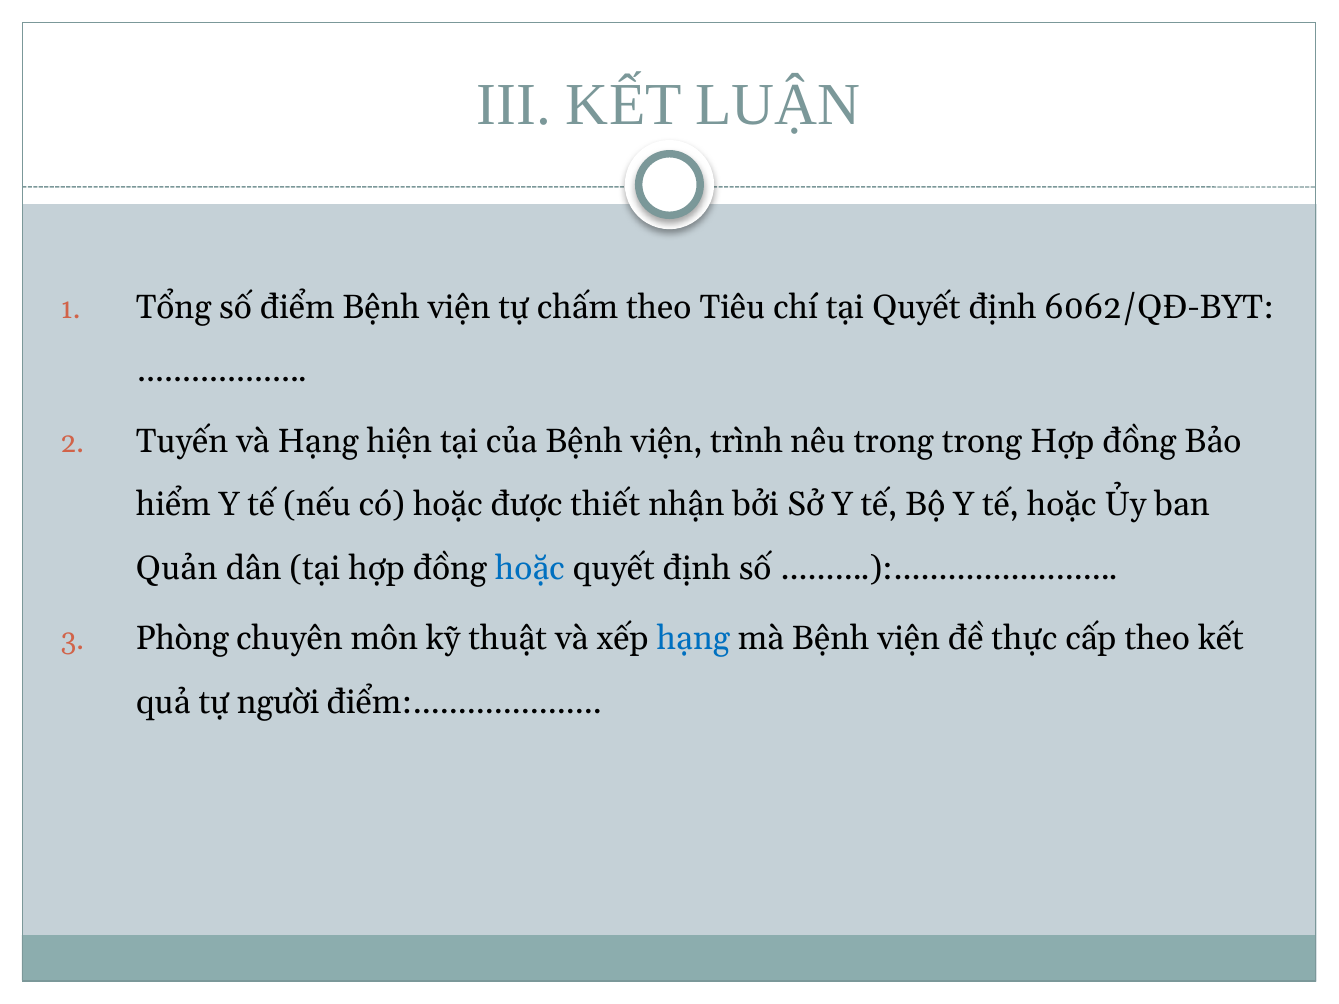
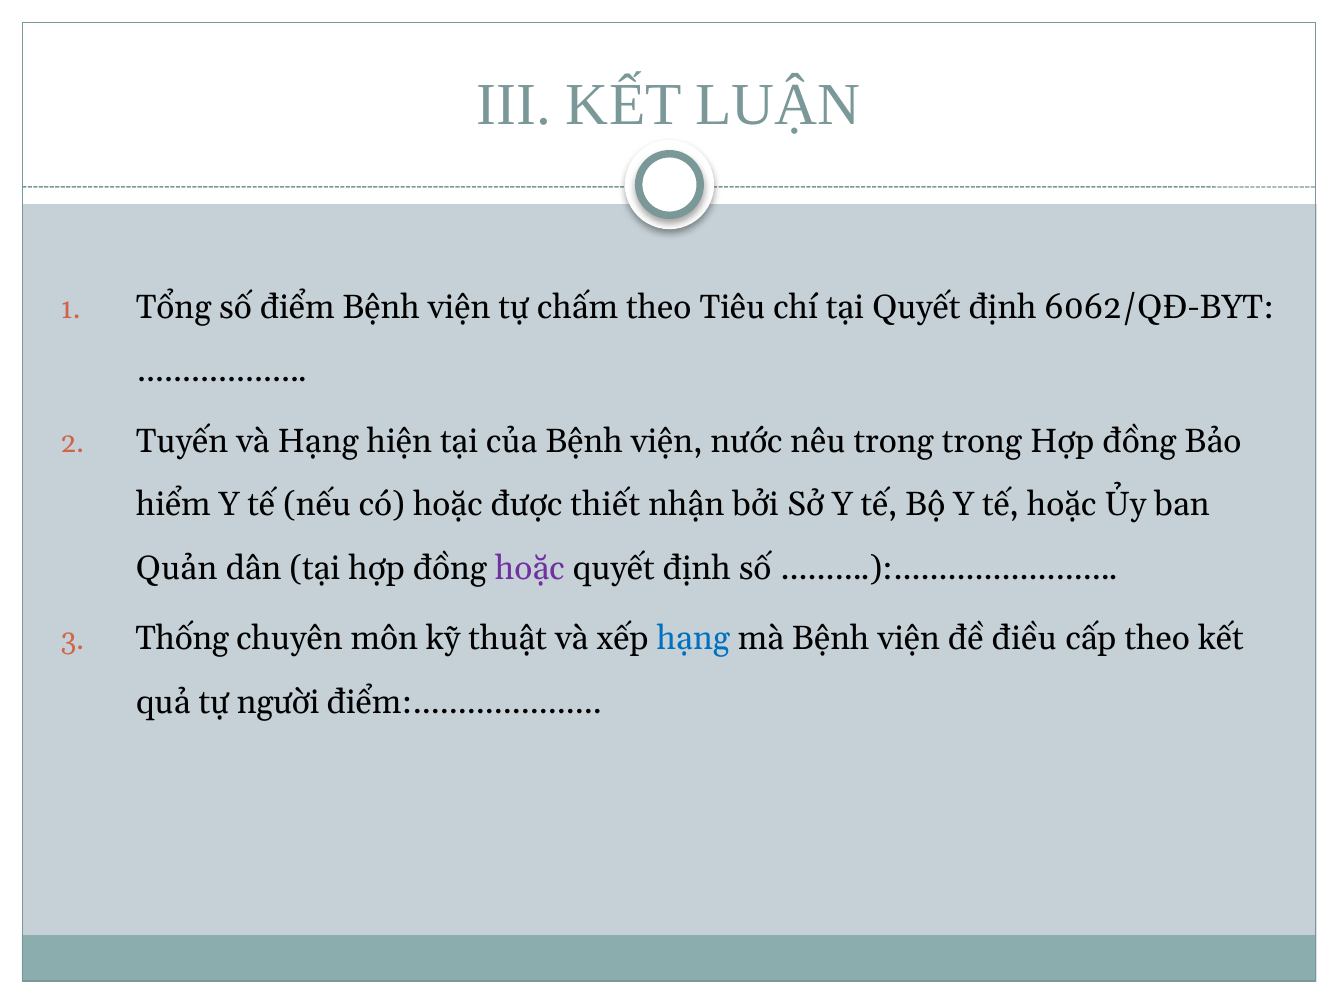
trình: trình -> nước
hoặc at (530, 568) colour: blue -> purple
Phòng: Phòng -> Thống
thực: thực -> điều
